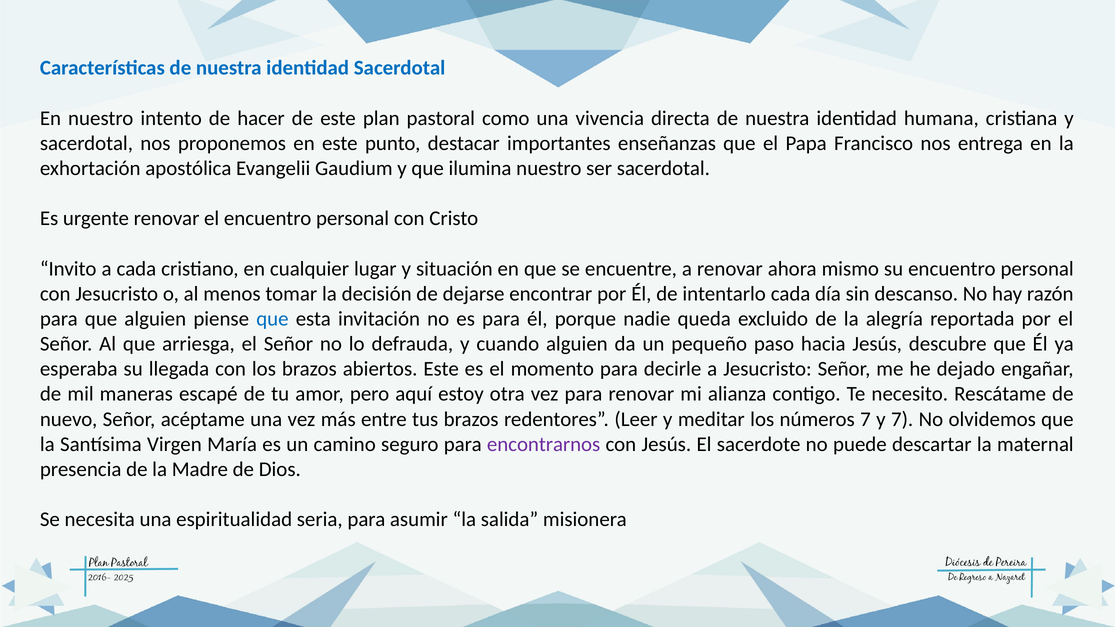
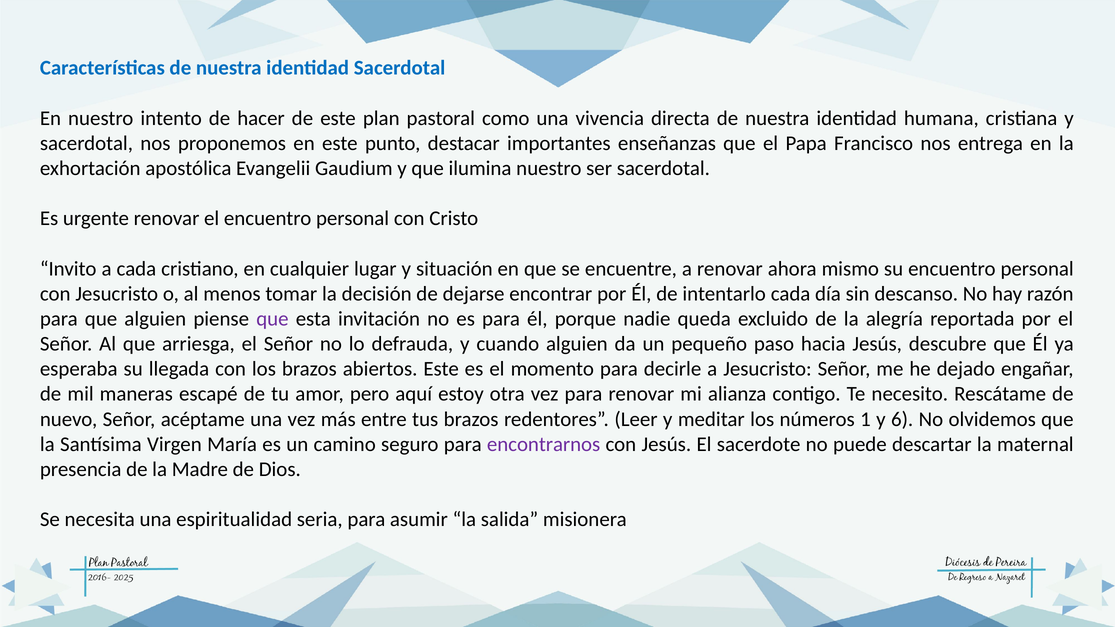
que at (272, 319) colour: blue -> purple
números 7: 7 -> 1
y 7: 7 -> 6
